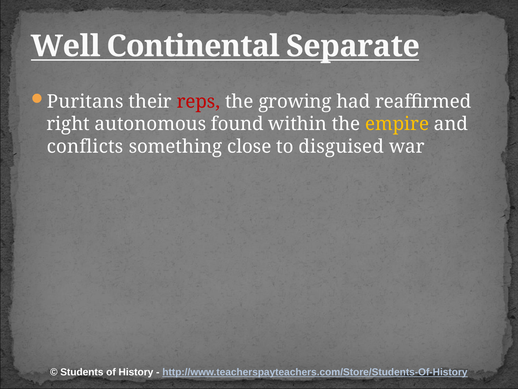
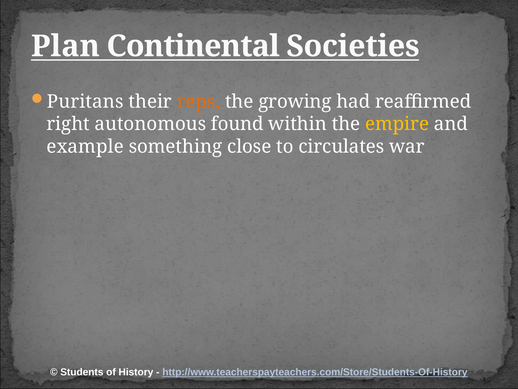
Well: Well -> Plan
Separate: Separate -> Societies
reps colour: red -> orange
conflicts: conflicts -> example
disguised: disguised -> circulates
